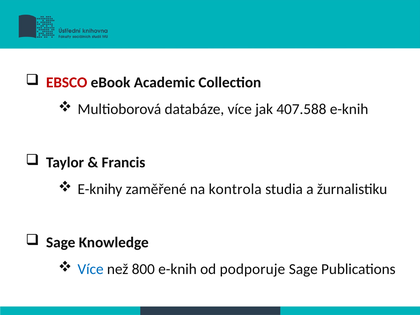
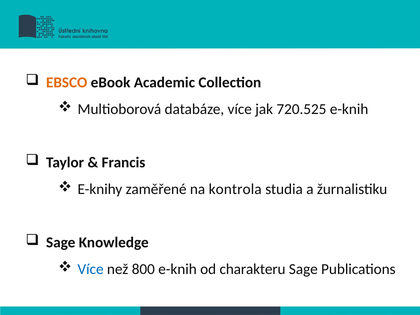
EBSCO colour: red -> orange
407.588: 407.588 -> 720.525
podporuje: podporuje -> charakteru
